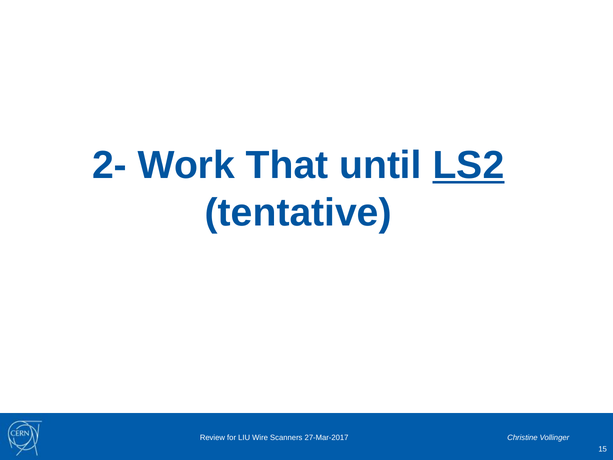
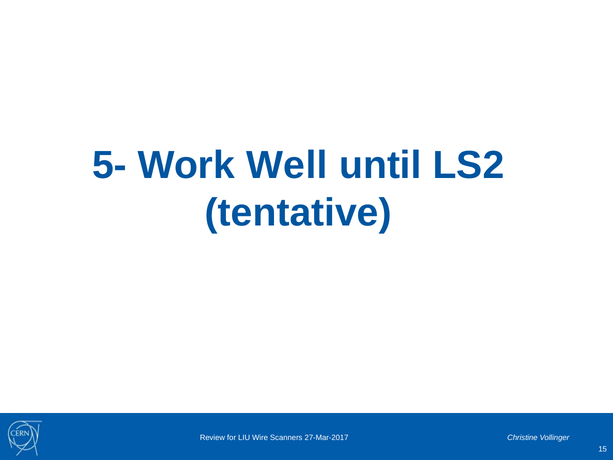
2-: 2- -> 5-
That: That -> Well
LS2 underline: present -> none
